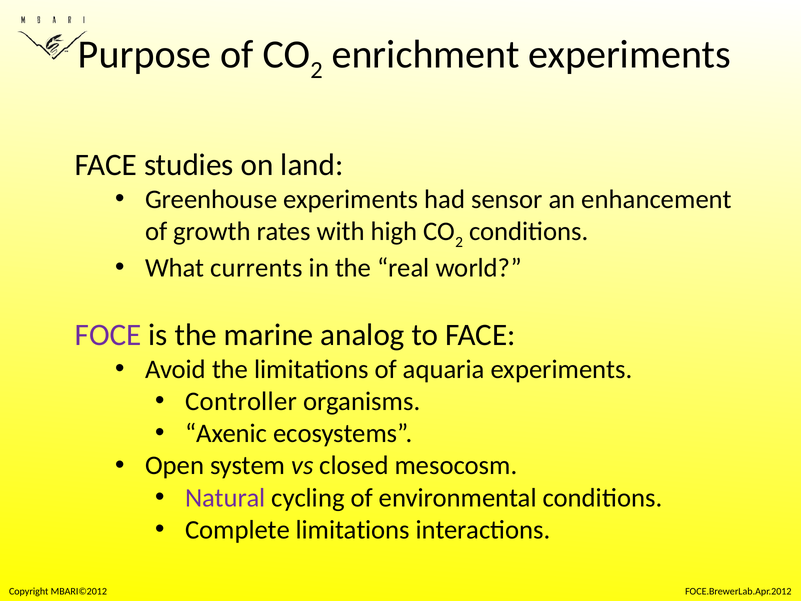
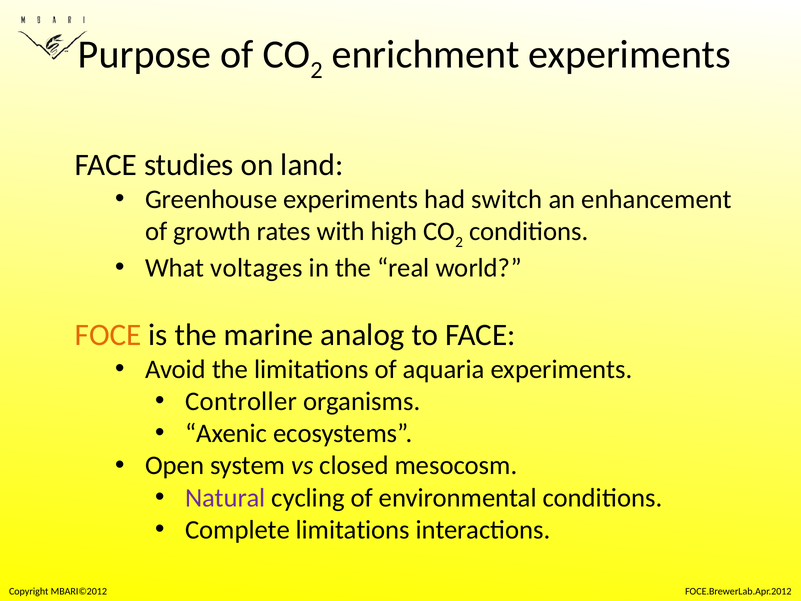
sensor: sensor -> switch
currents: currents -> voltages
FOCE colour: purple -> orange
